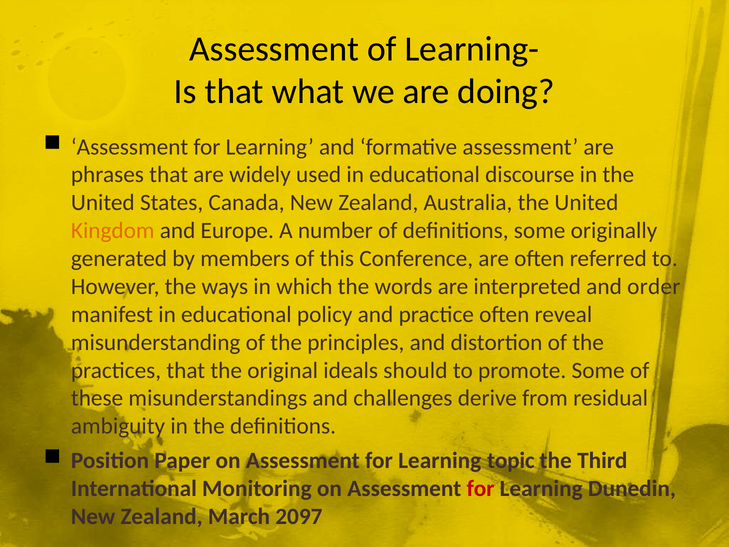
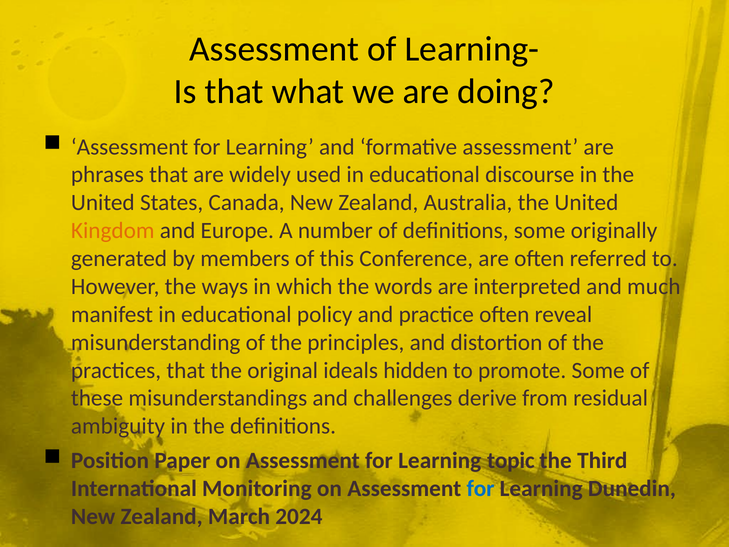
order: order -> much
should: should -> hidden
for at (480, 488) colour: red -> blue
2097: 2097 -> 2024
